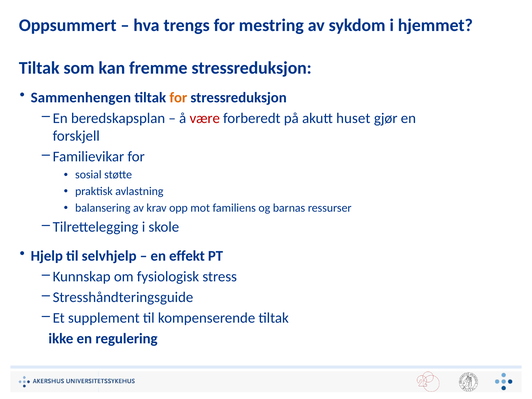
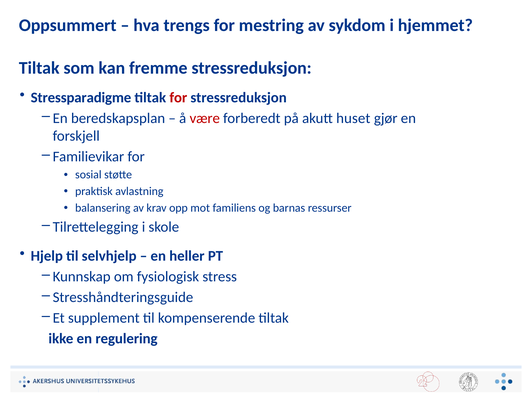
Sammenhengen: Sammenhengen -> Stressparadigme
for at (178, 97) colour: orange -> red
effekt: effekt -> heller
